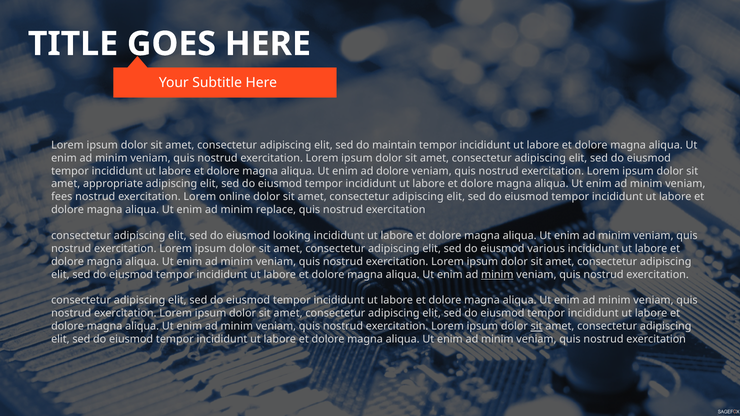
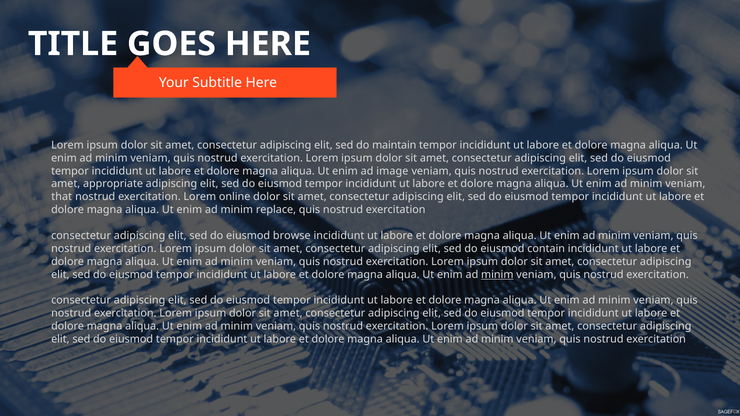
ad dolore: dolore -> image
fees: fees -> that
looking: looking -> browse
various: various -> contain
sit at (537, 327) underline: present -> none
